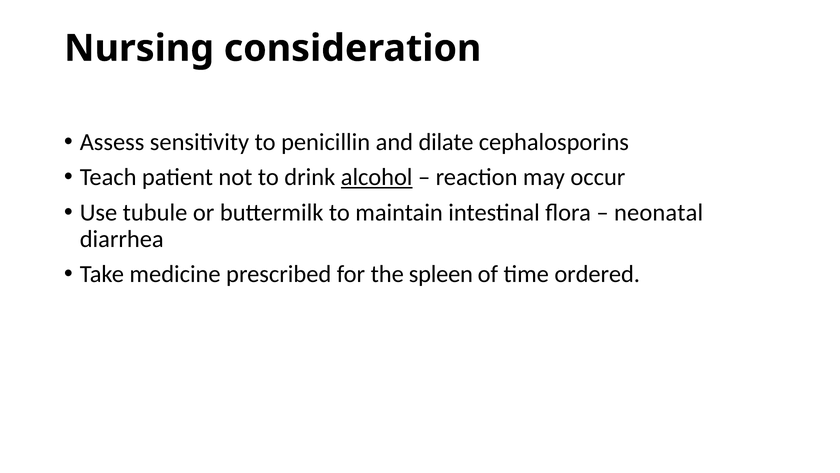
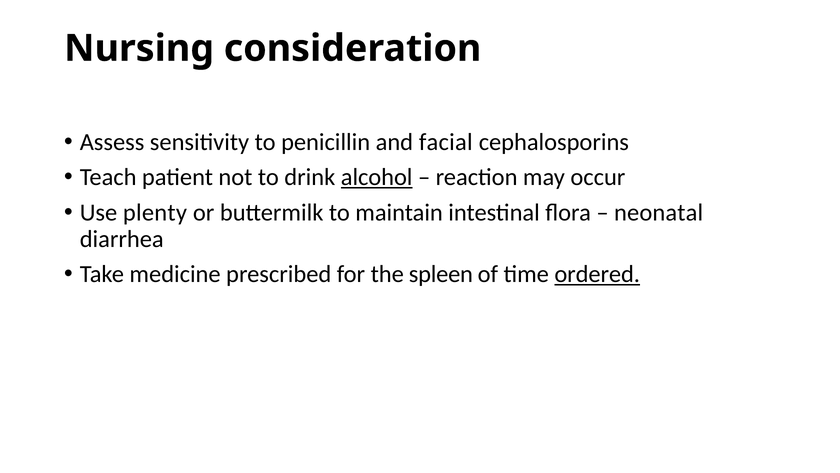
dilate: dilate -> facial
tubule: tubule -> plenty
ordered underline: none -> present
